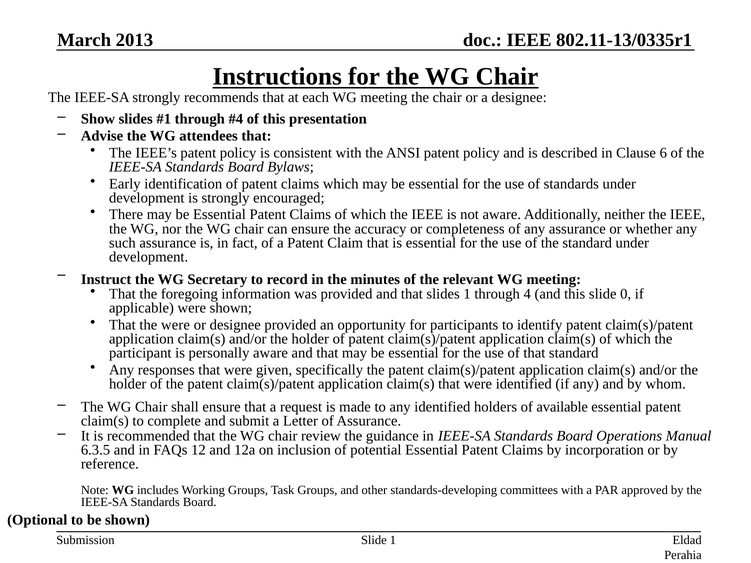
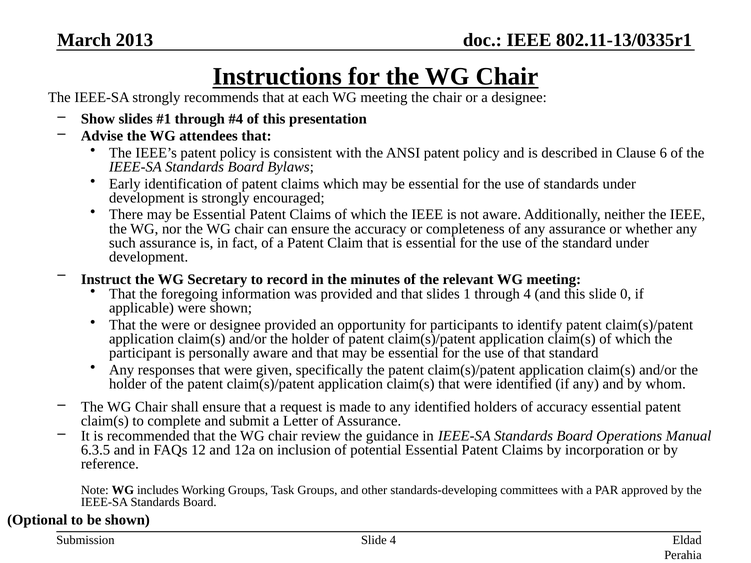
of available: available -> accuracy
Slide 1: 1 -> 4
